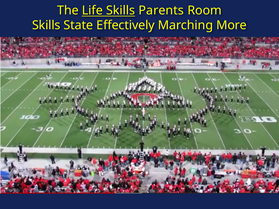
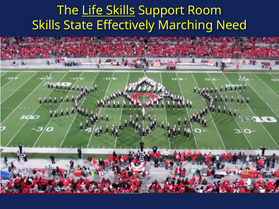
Parents: Parents -> Support
More: More -> Need
